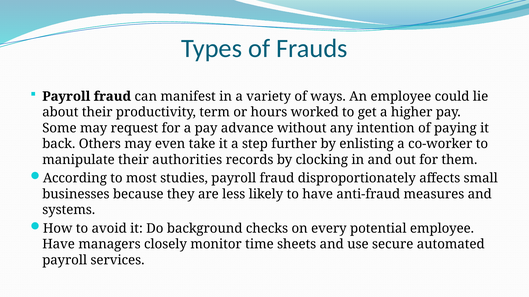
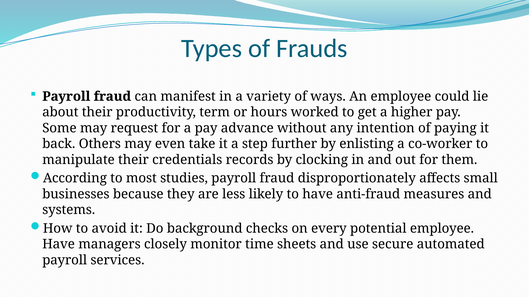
authorities: authorities -> credentials
